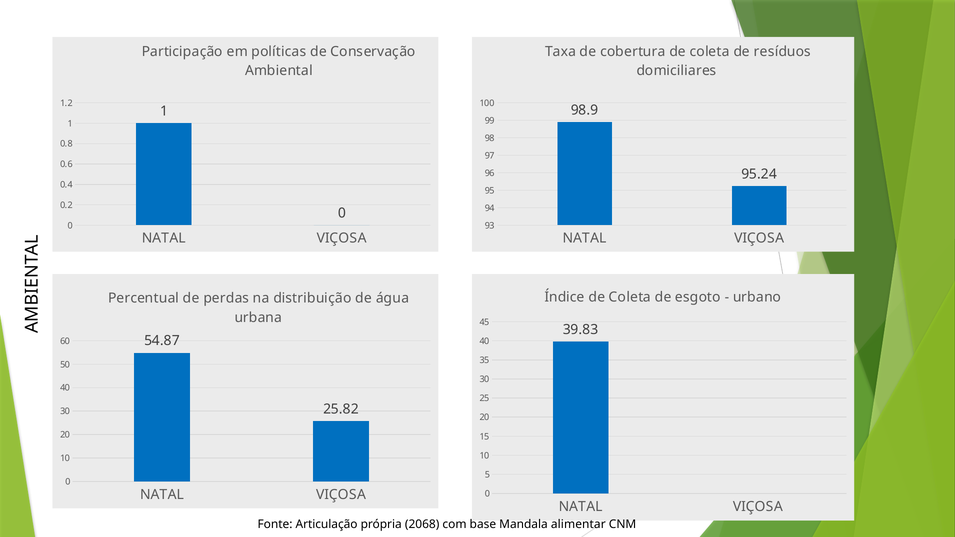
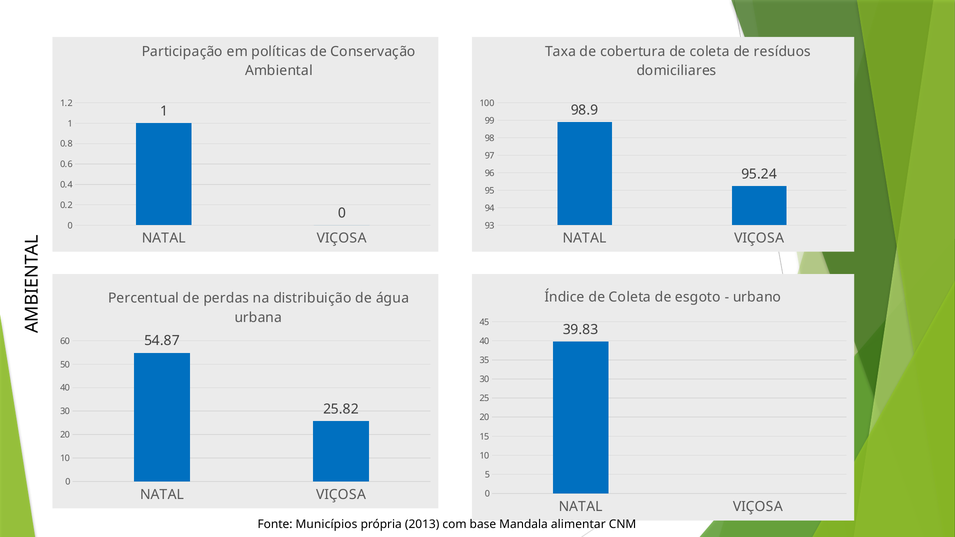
Articulação: Articulação -> Municípios
2068: 2068 -> 2013
